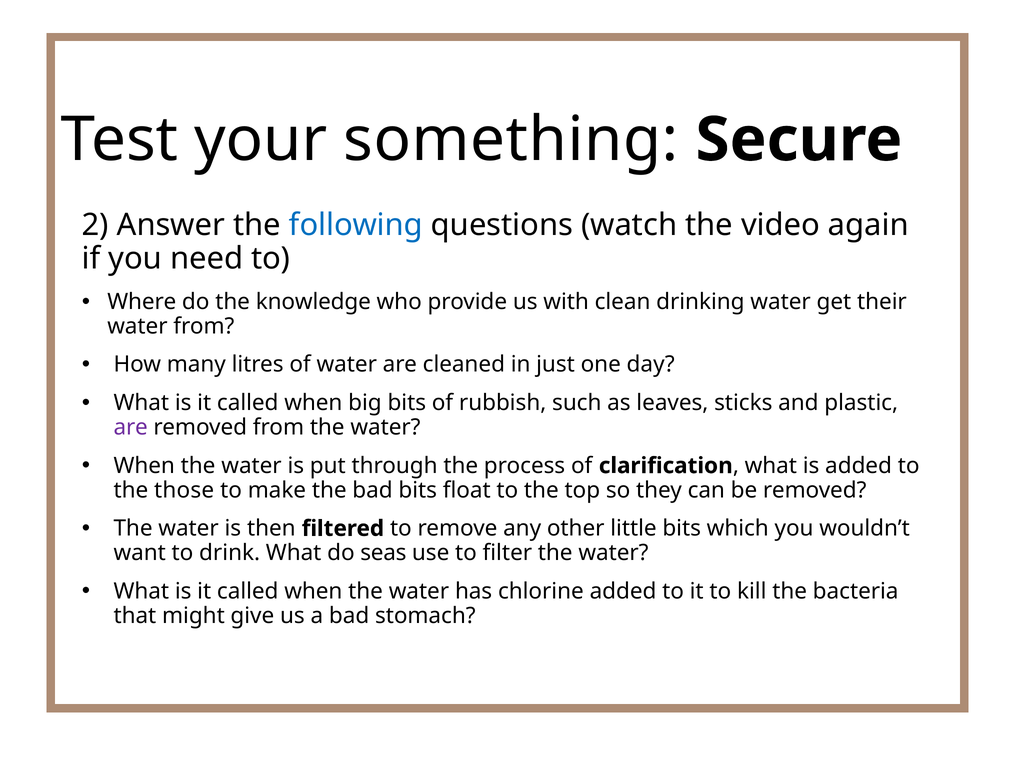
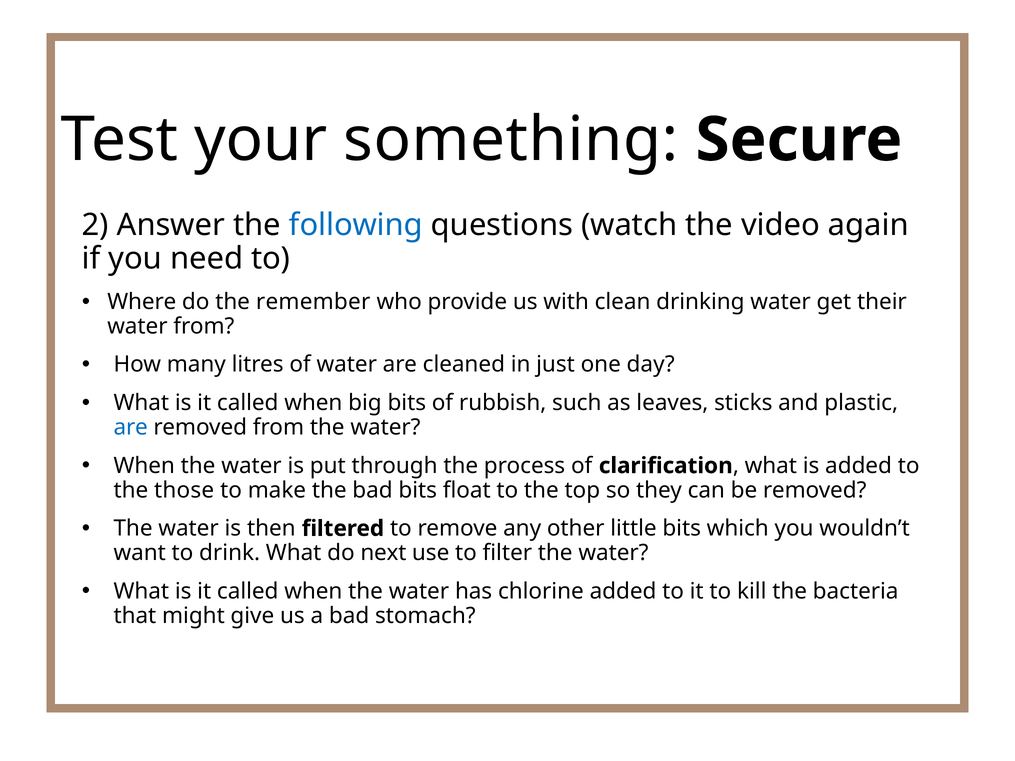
knowledge: knowledge -> remember
are at (131, 427) colour: purple -> blue
seas: seas -> next
